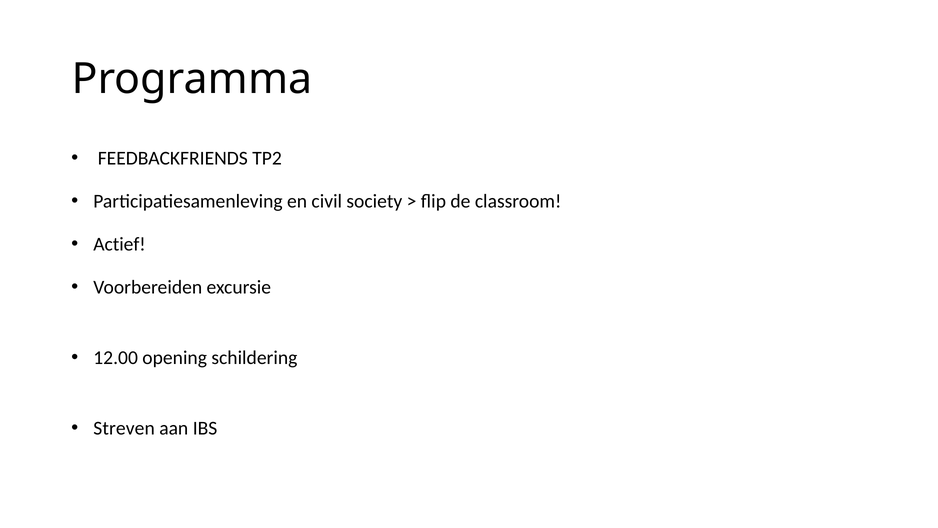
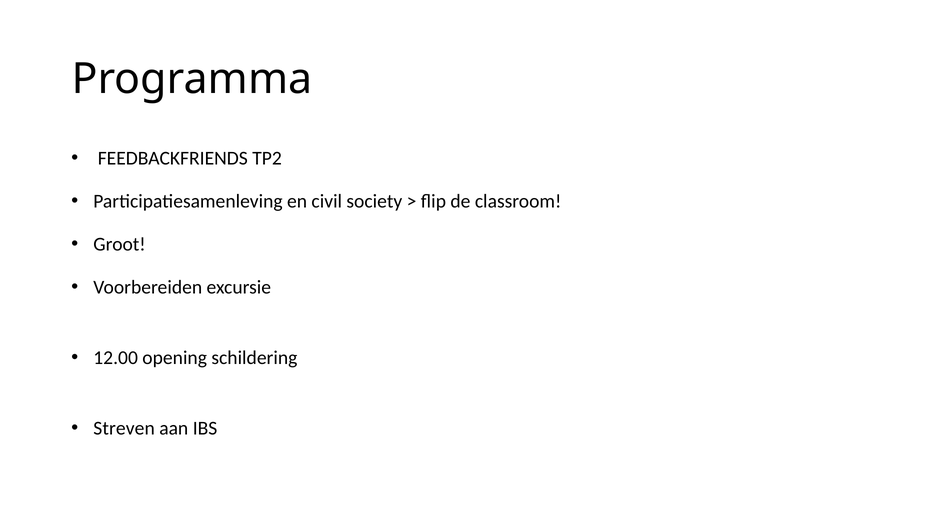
Actief: Actief -> Groot
